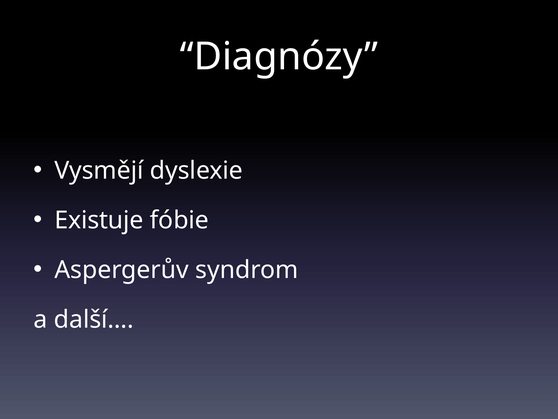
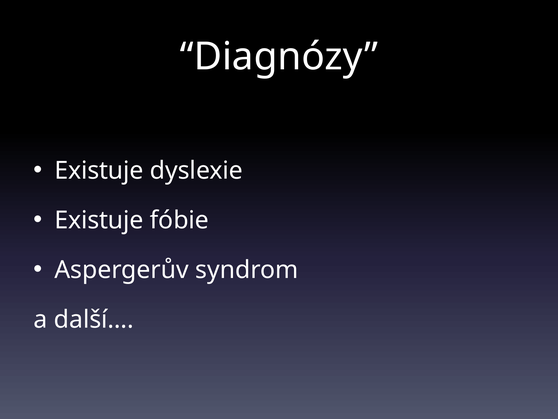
Vysmějí at (99, 170): Vysmějí -> Existuje
